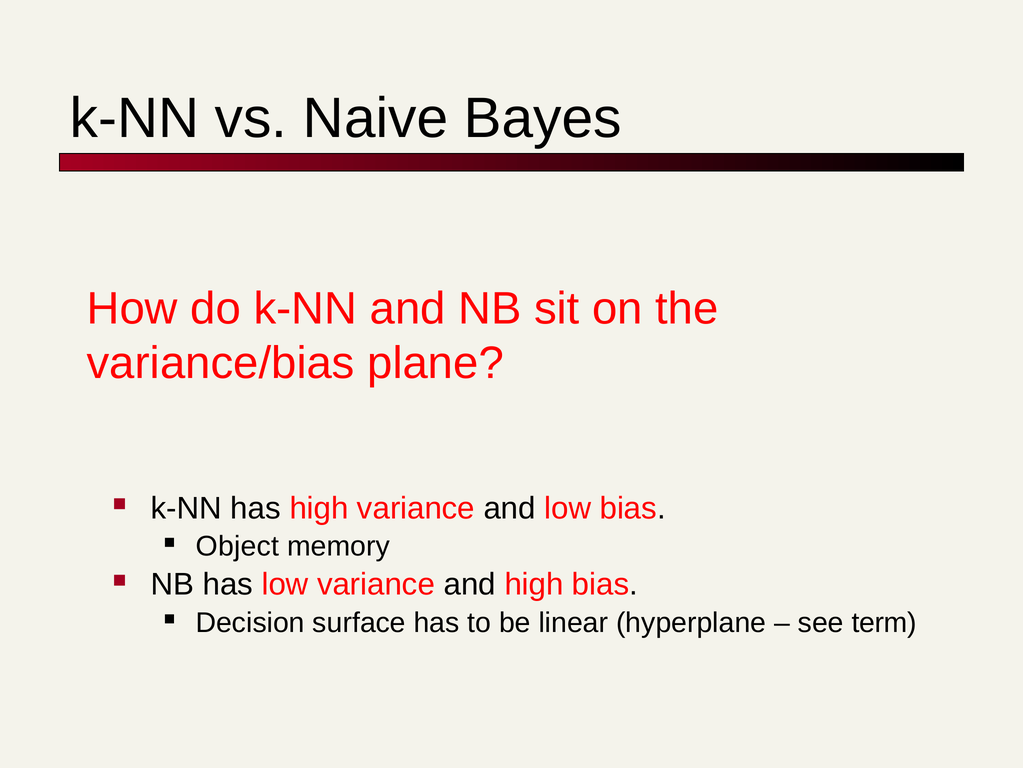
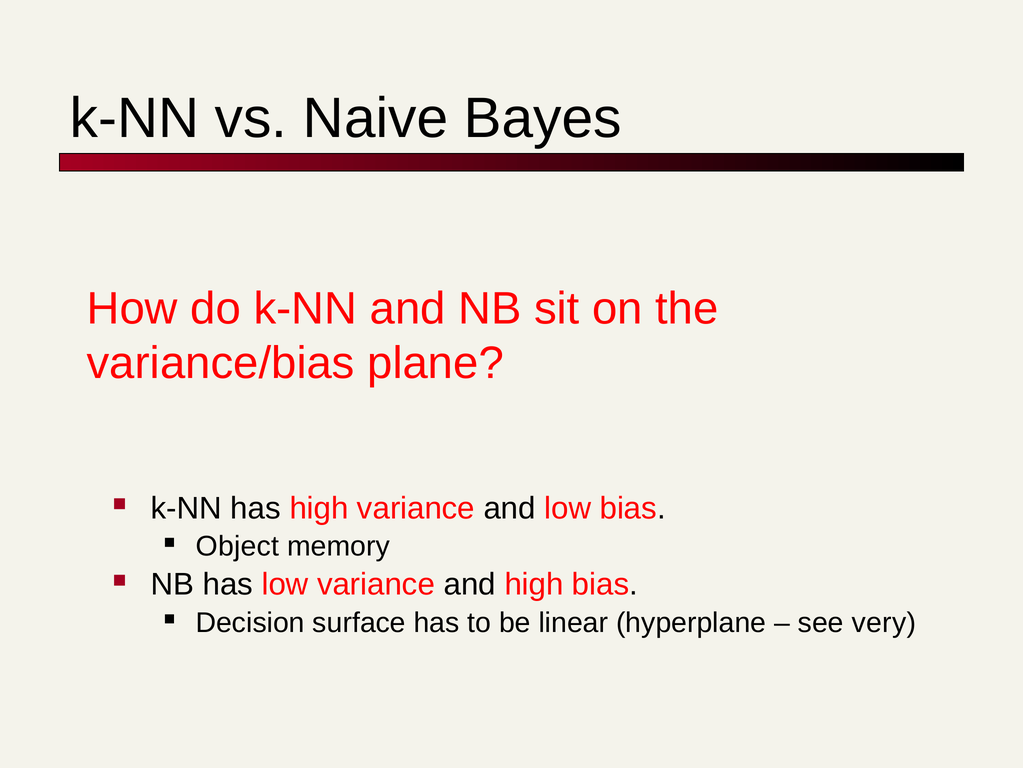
term: term -> very
